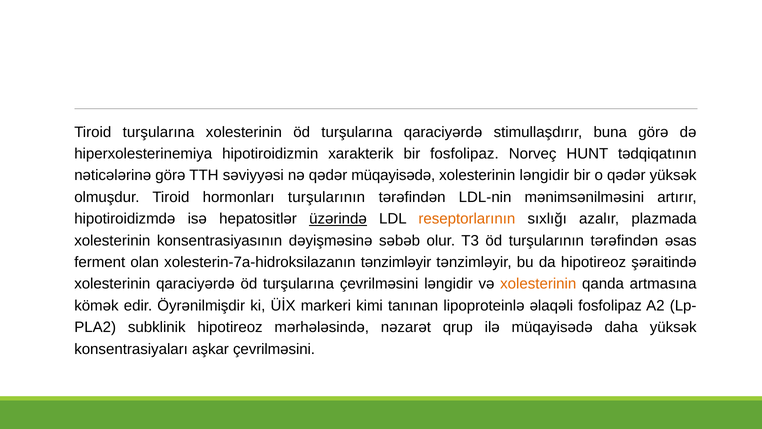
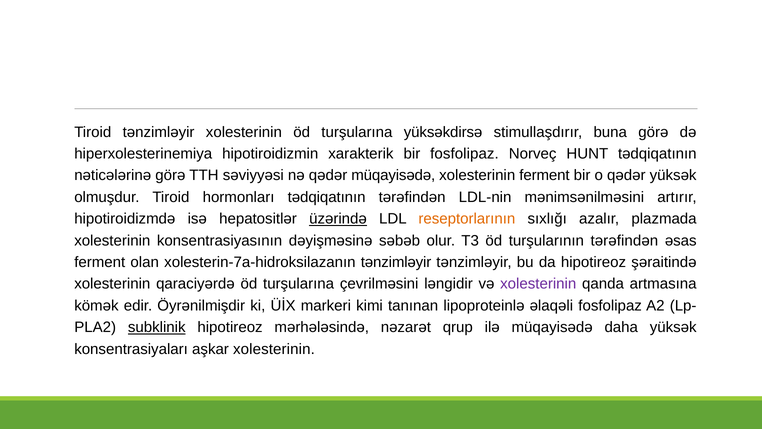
Tiroid turşularına: turşularına -> tənzimləyir
turşularına qaraciyərdə: qaraciyərdə -> yüksəkdirsə
xolesterinin ləngidir: ləngidir -> ferment
hormonları turşularının: turşularının -> tədqiqatının
xolesterinin at (538, 284) colour: orange -> purple
subklinik underline: none -> present
aşkar çevrilməsini: çevrilməsini -> xolesterinin
